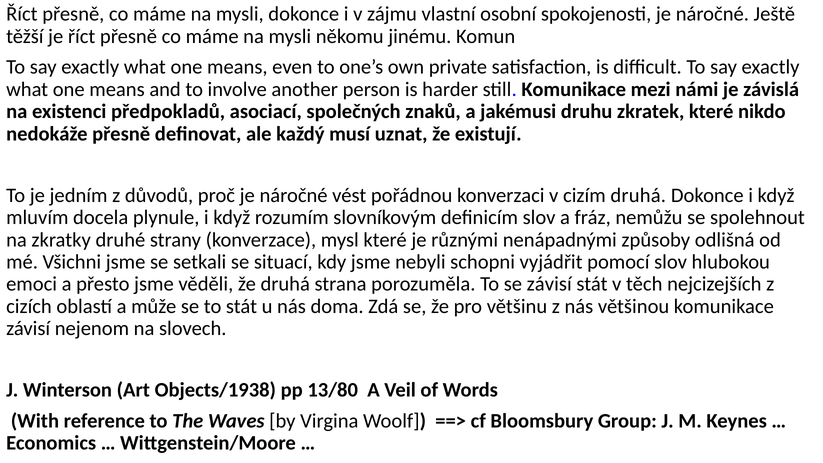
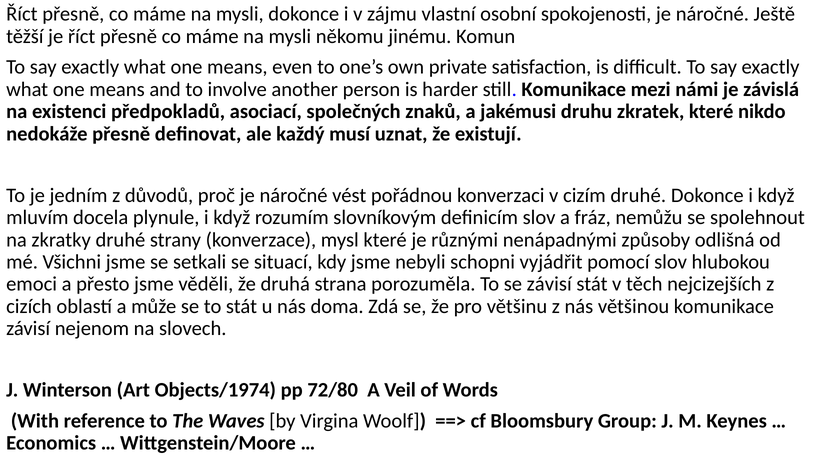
cizím druhá: druhá -> druhé
Objects/1938: Objects/1938 -> Objects/1974
13/80: 13/80 -> 72/80
